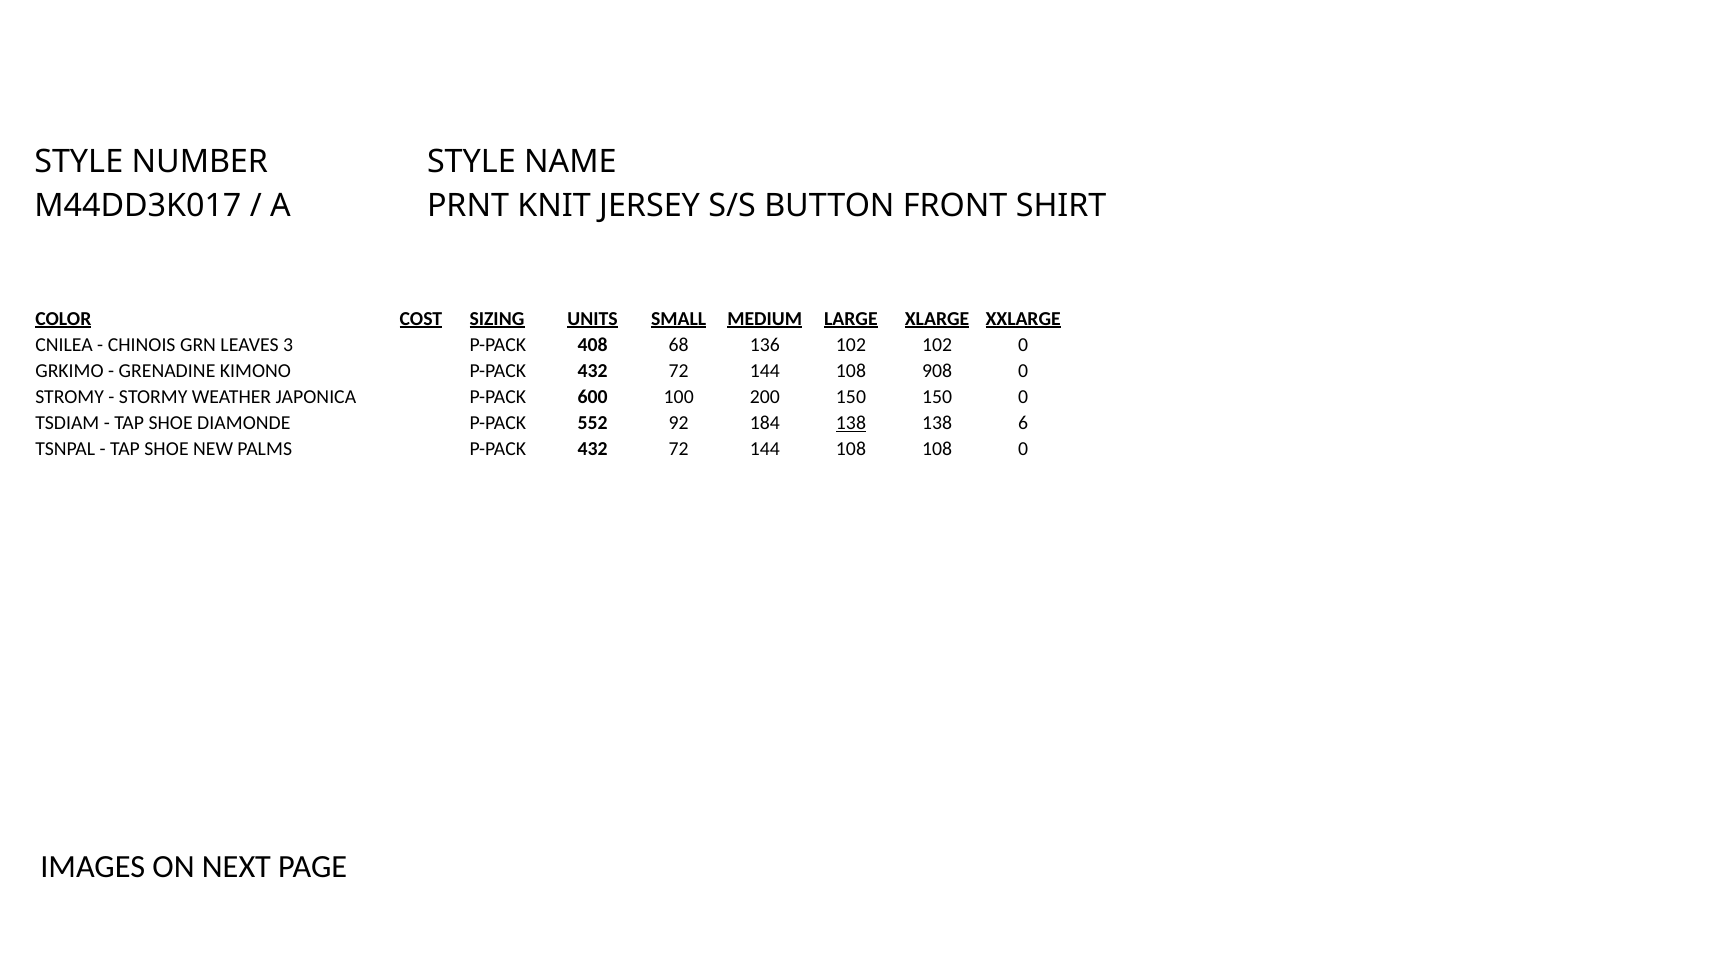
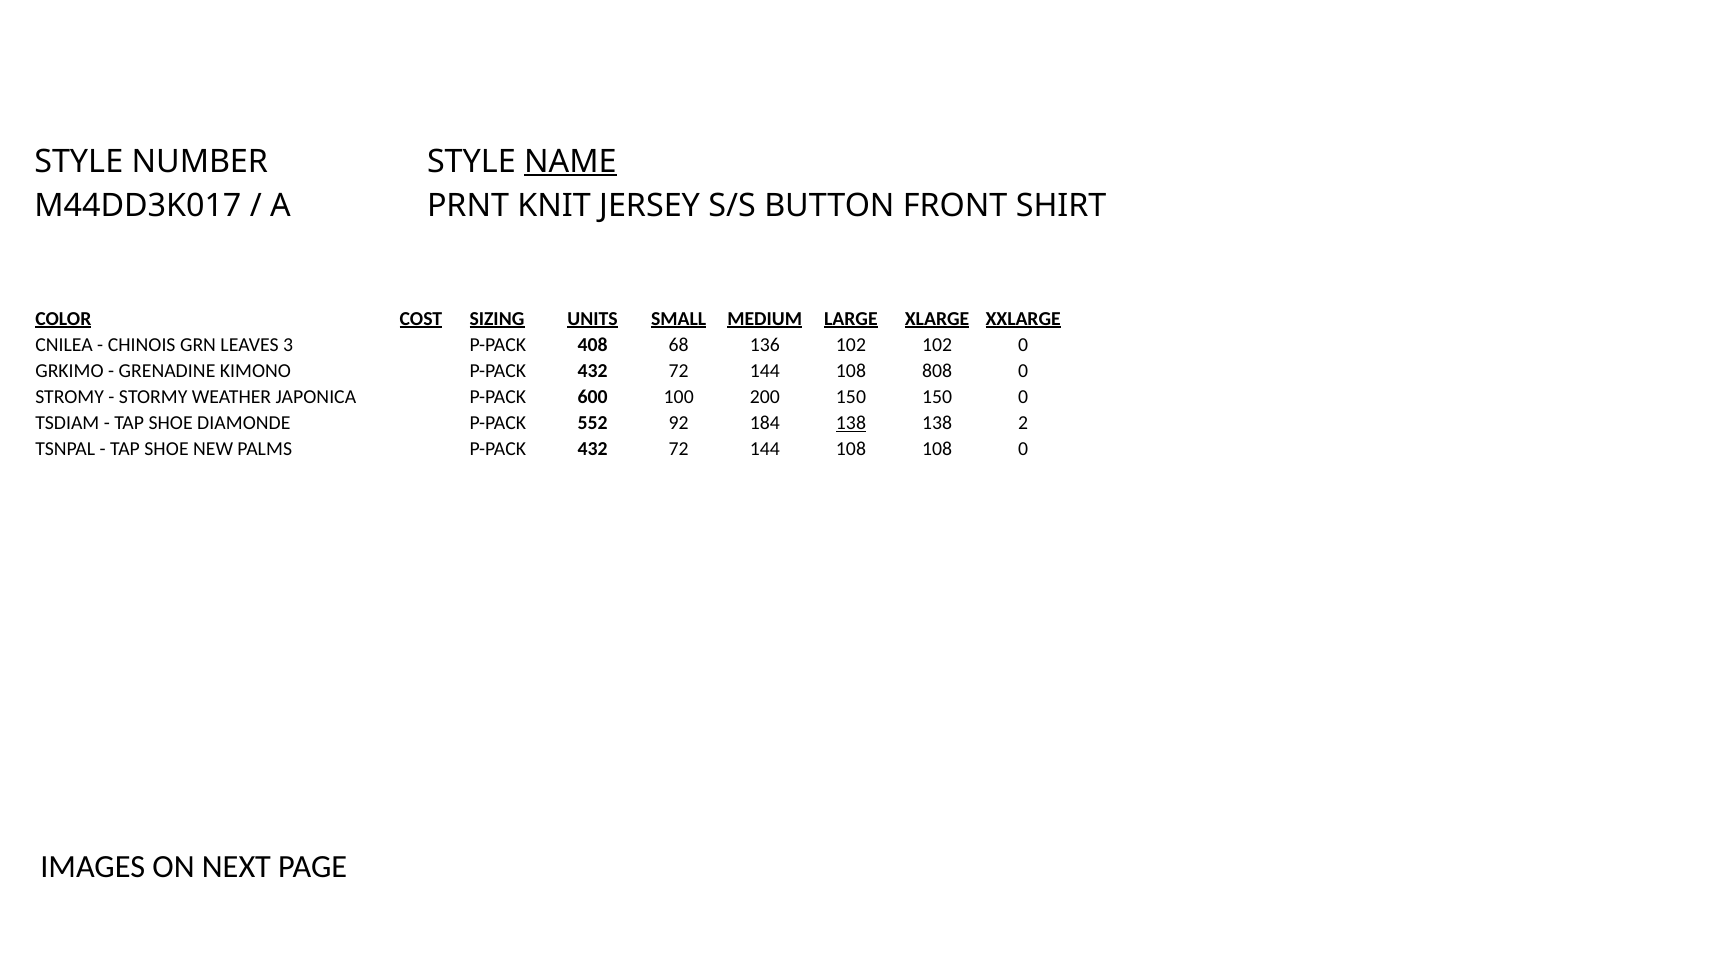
NAME underline: none -> present
908: 908 -> 808
6: 6 -> 2
